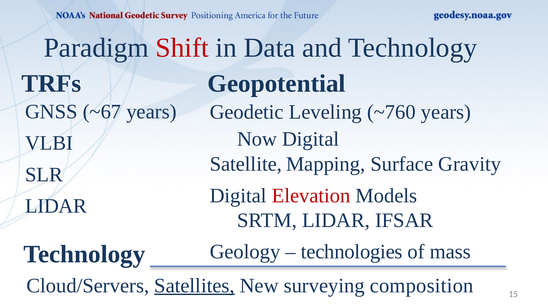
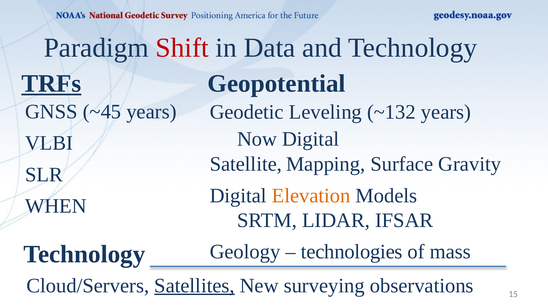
TRFs underline: none -> present
~67: ~67 -> ~45
~760: ~760 -> ~132
Elevation colour: red -> orange
LIDAR at (56, 206): LIDAR -> WHEN
composition: composition -> observations
